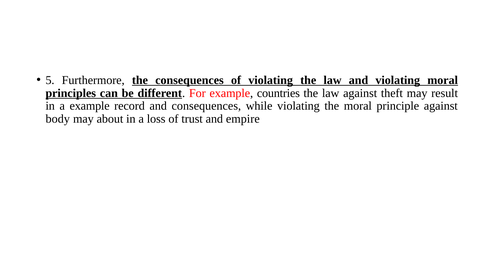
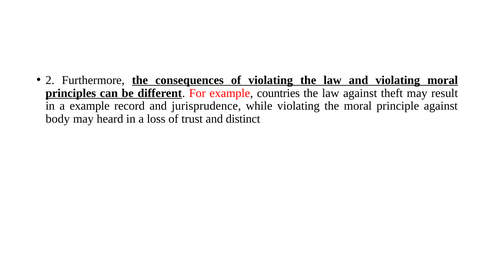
5: 5 -> 2
and consequences: consequences -> jurisprudence
about: about -> heard
empire: empire -> distinct
